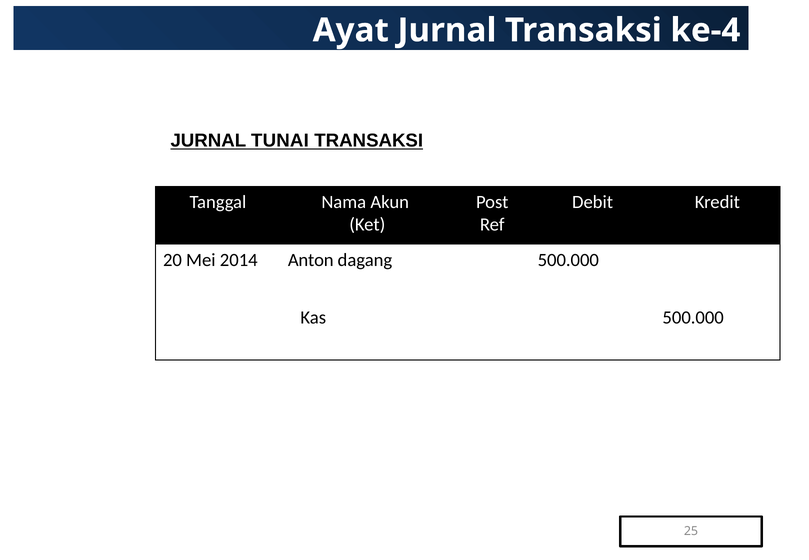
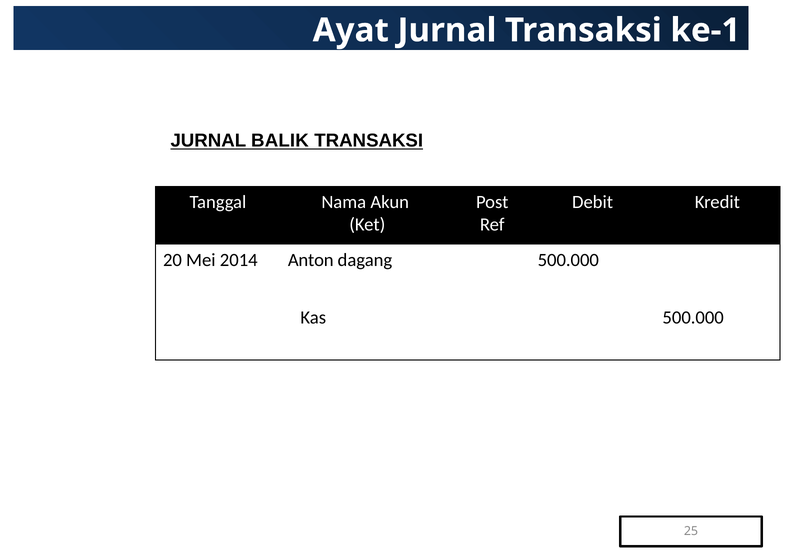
ke-4: ke-4 -> ke-1
TUNAI: TUNAI -> BALIK
